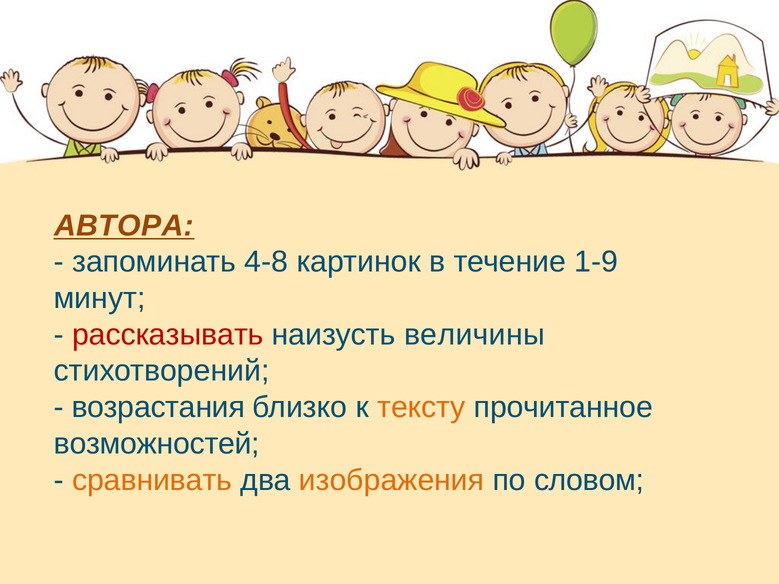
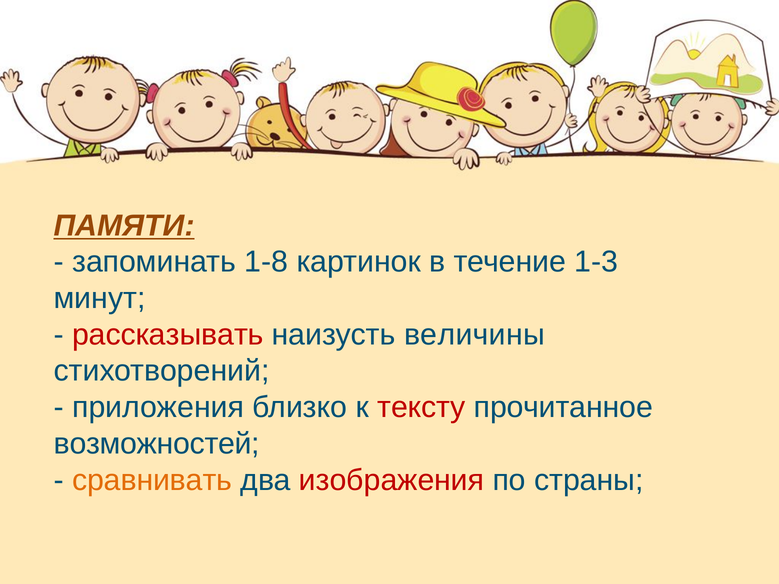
АВТОРА: АВТОРА -> ПАМЯТИ
4-8: 4-8 -> 1-8
1-9: 1-9 -> 1-3
возрастания: возрастания -> приложения
тексту colour: orange -> red
изображения colour: orange -> red
словом: словом -> страны
